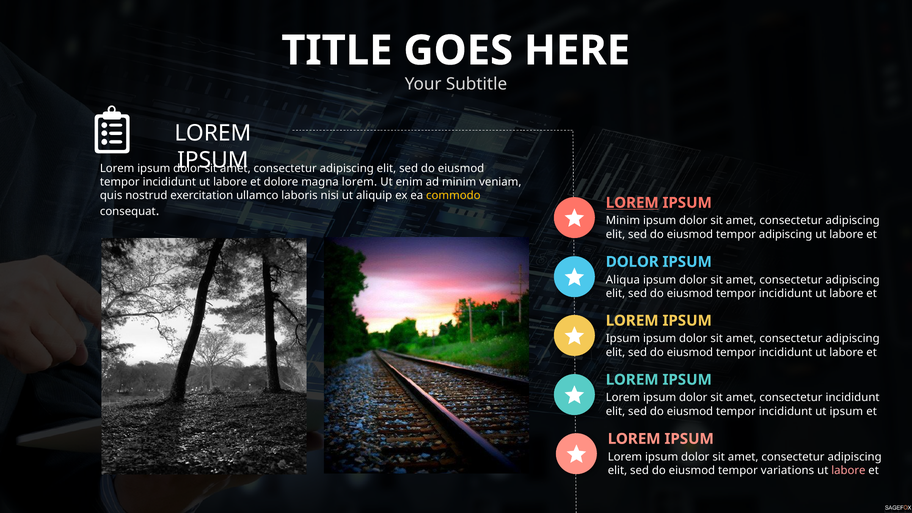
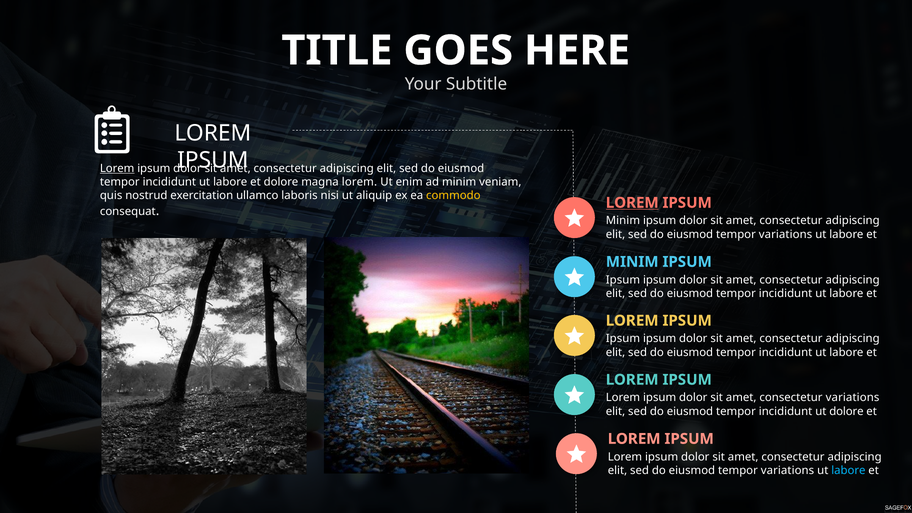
Lorem at (117, 168) underline: none -> present
adipiscing at (786, 234): adipiscing -> variations
DOLOR at (632, 262): DOLOR -> MINIM
Aliqua at (623, 280): Aliqua -> Ipsum
consectetur incididunt: incididunt -> variations
ut ipsum: ipsum -> dolore
labore at (848, 470) colour: pink -> light blue
